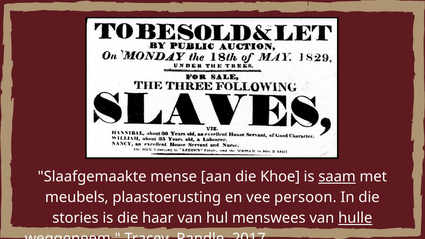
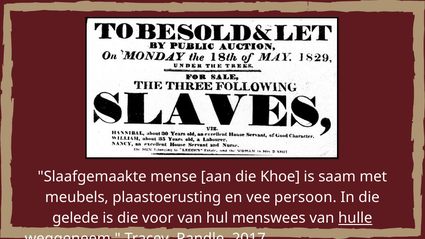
saam underline: present -> none
stories: stories -> gelede
haar: haar -> voor
